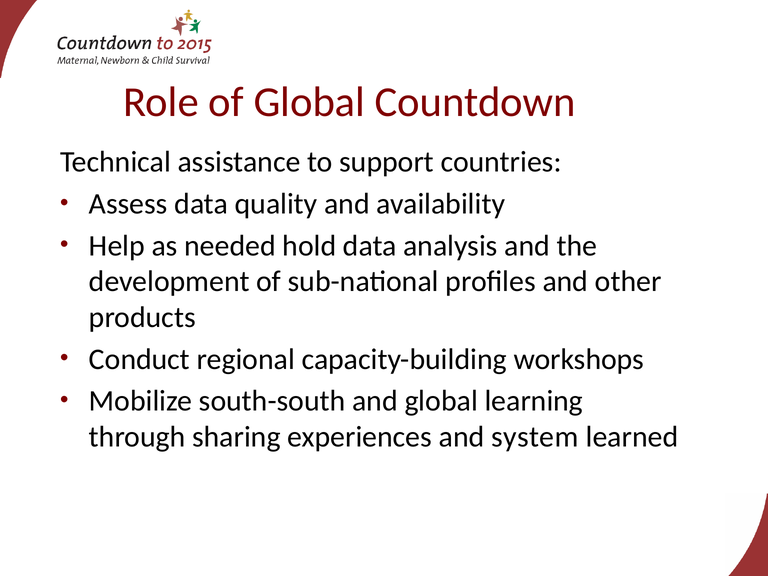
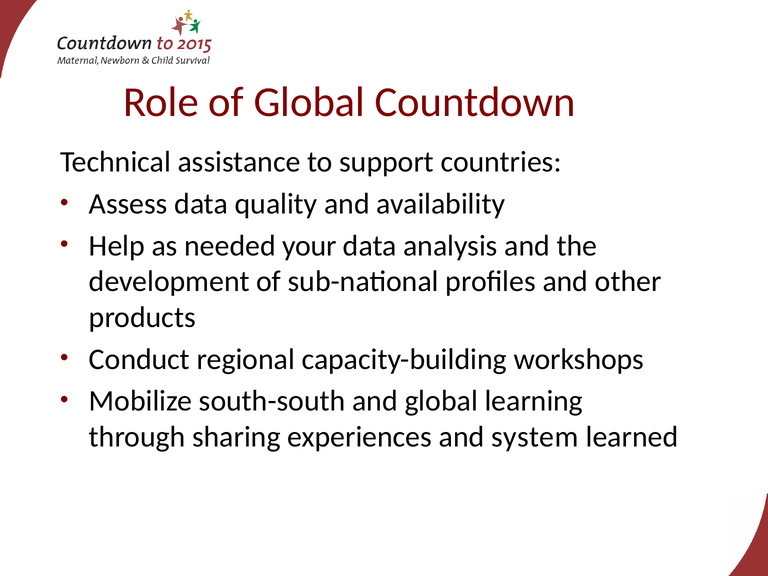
hold: hold -> your
